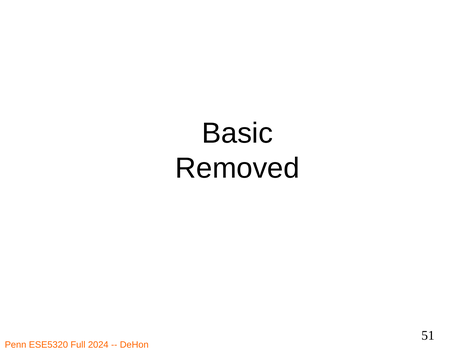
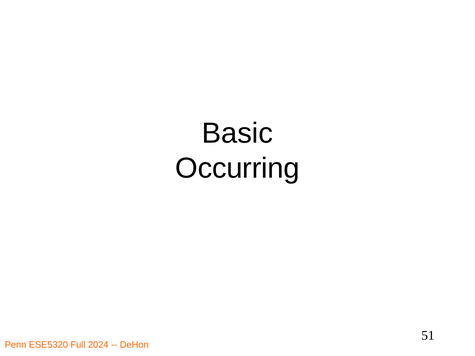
Removed: Removed -> Occurring
